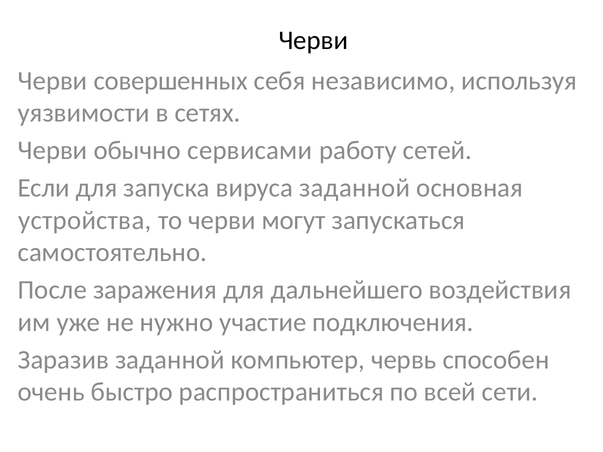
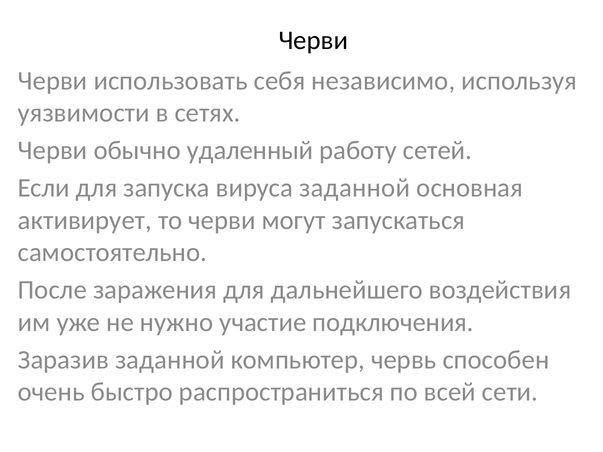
совершенных: совершенных -> использовать
сервисами: сервисами -> удаленный
устройства: устройства -> активирует
